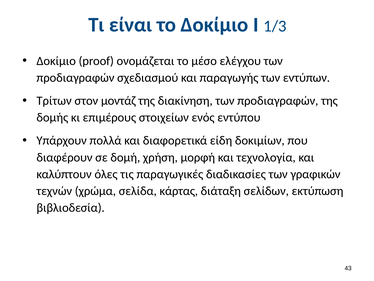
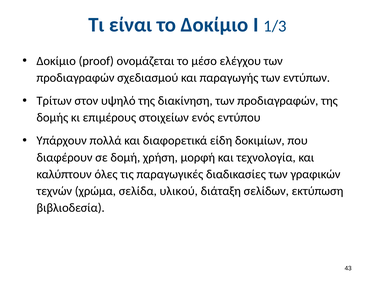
μοντάζ: μοντάζ -> υψηλό
κάρτας: κάρτας -> υλικού
